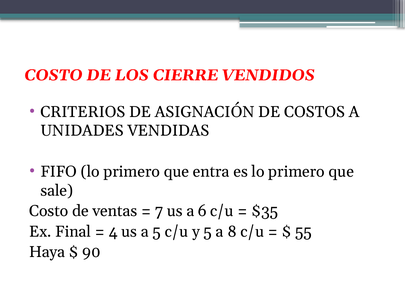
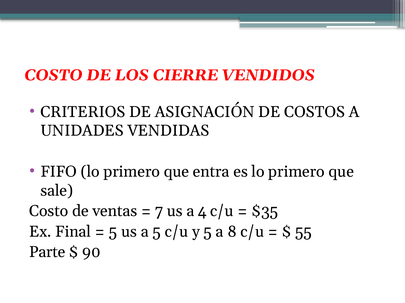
6: 6 -> 4
4 at (113, 232): 4 -> 5
Haya: Haya -> Parte
